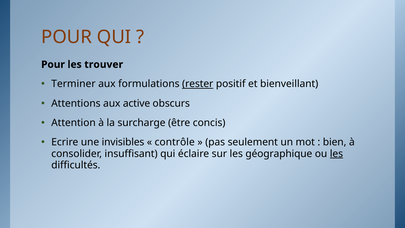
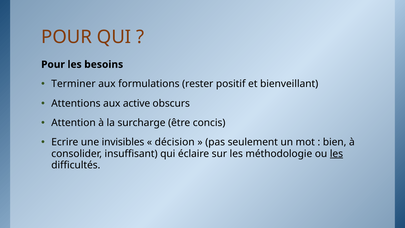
trouver: trouver -> besoins
rester underline: present -> none
contrôle: contrôle -> décision
géographique: géographique -> méthodologie
